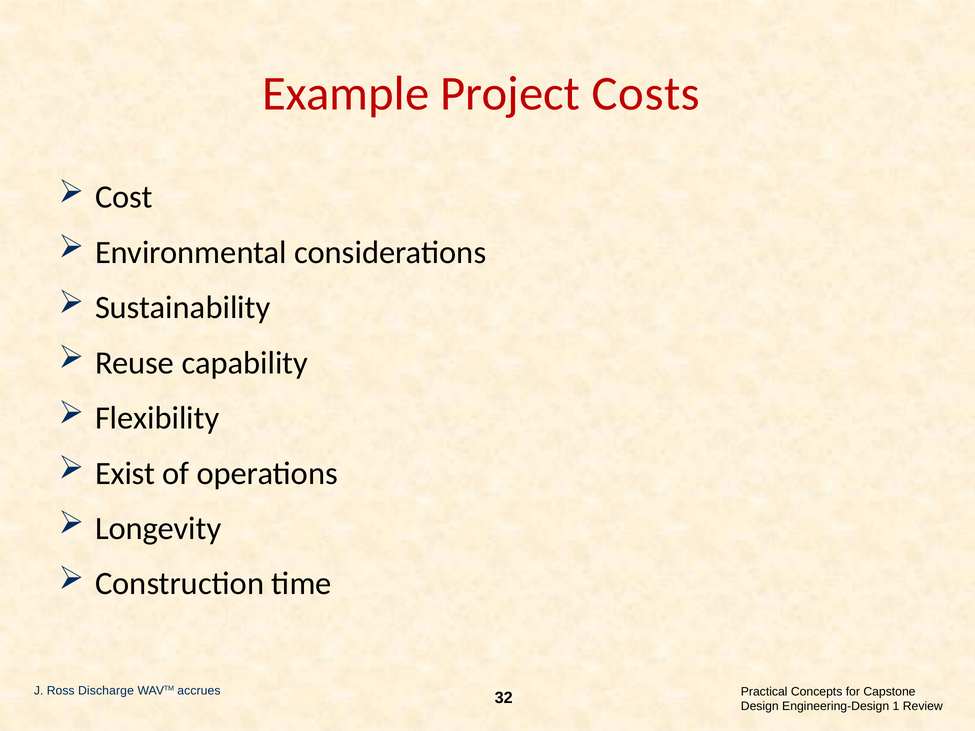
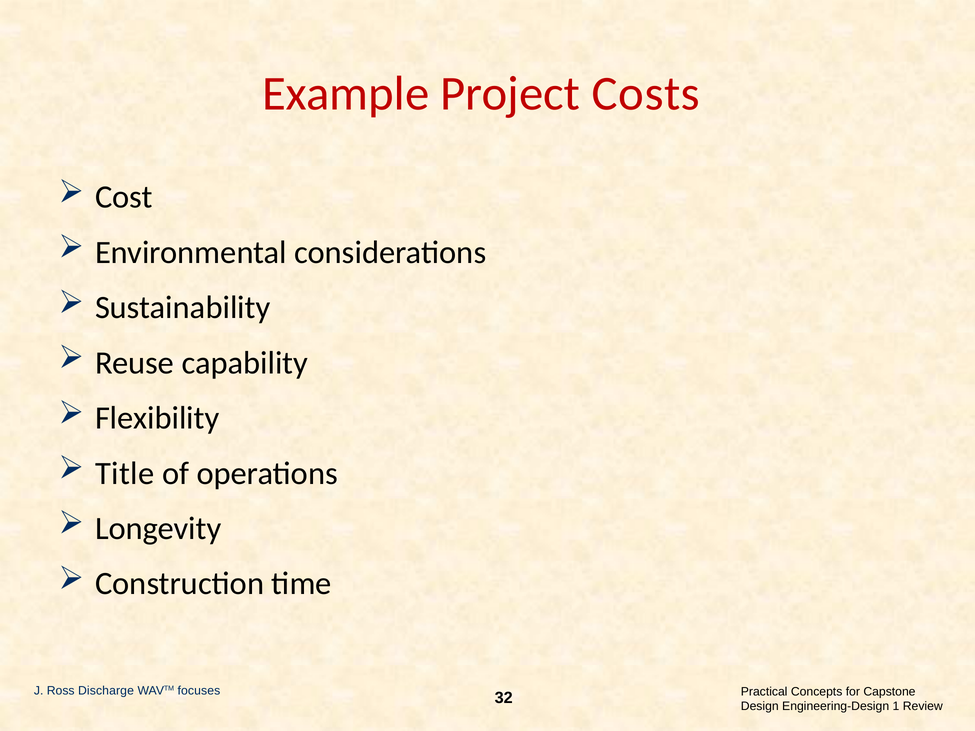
Exist: Exist -> Title
accrues: accrues -> focuses
